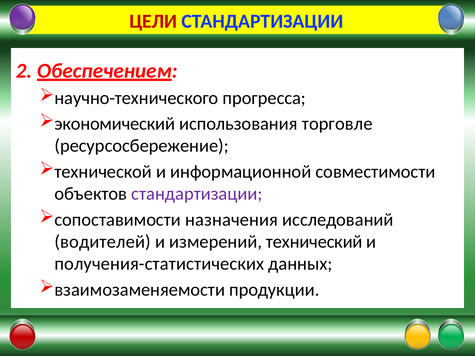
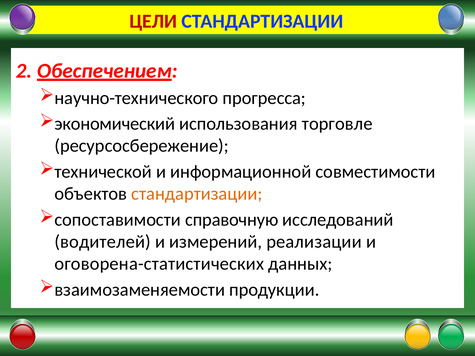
стандартизации at (197, 194) colour: purple -> orange
назначения: назначения -> справочную
технический: технический -> реализации
получения-статистических: получения-статистических -> оговорена-статистических
